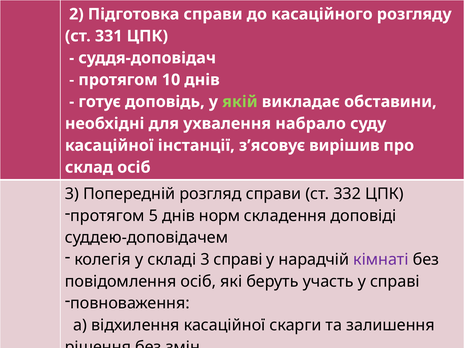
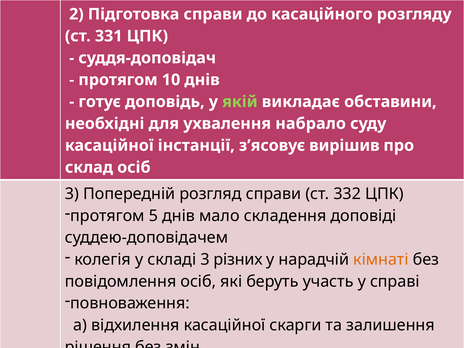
норм: норм -> мало
3 справі: справі -> різних
кімнаті colour: purple -> orange
